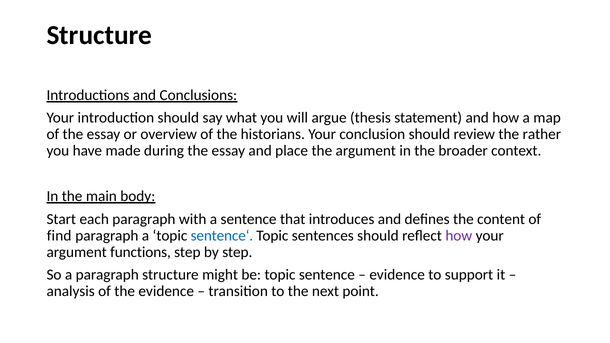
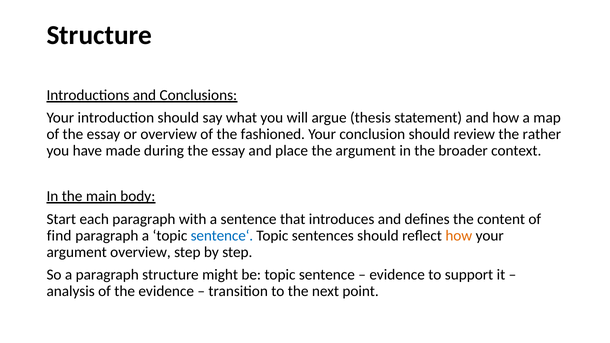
historians: historians -> fashioned
how at (459, 236) colour: purple -> orange
argument functions: functions -> overview
